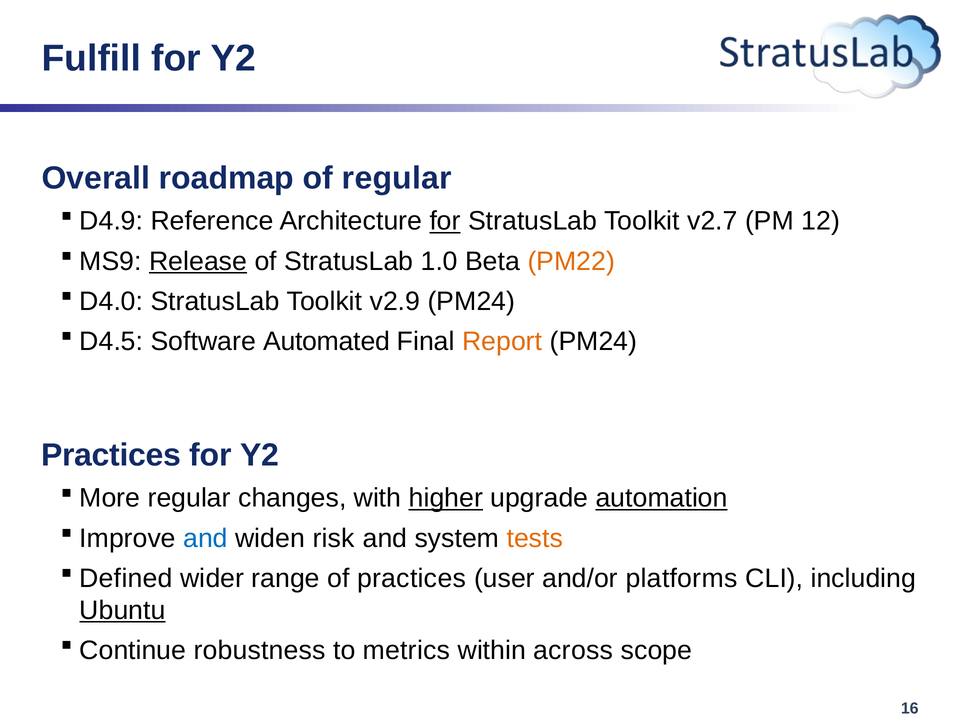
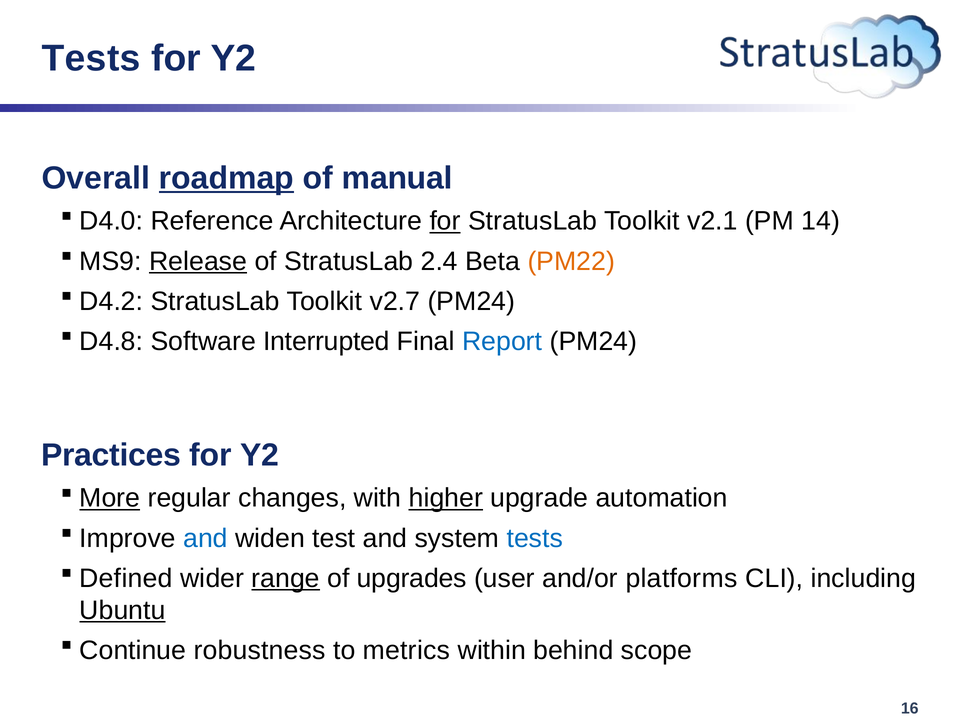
Fulfill at (91, 59): Fulfill -> Tests
roadmap underline: none -> present
of regular: regular -> manual
D4.9: D4.9 -> D4.0
v2.7: v2.7 -> v2.1
12: 12 -> 14
1.0: 1.0 -> 2.4
D4.0: D4.0 -> D4.2
v2.9: v2.9 -> v2.7
D4.5: D4.5 -> D4.8
Automated: Automated -> Interrupted
Report colour: orange -> blue
More underline: none -> present
automation underline: present -> none
risk: risk -> test
tests at (535, 538) colour: orange -> blue
range underline: none -> present
of practices: practices -> upgrades
across: across -> behind
